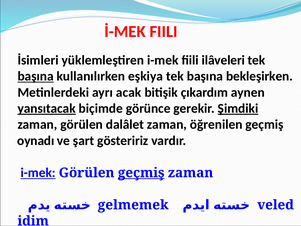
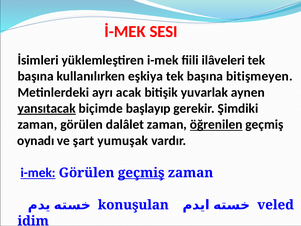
İ-MEK FIILI: FIILI -> SESI
başına at (36, 76) underline: present -> none
bekleşirken: bekleşirken -> bitişmeyen
çıkardım: çıkardım -> yuvarlak
görünce: görünce -> başlayıp
Şimdiki underline: present -> none
öğrenilen underline: none -> present
gösteririz: gösteririz -> yumuşak
gelmemek: gelmemek -> konuşulan
